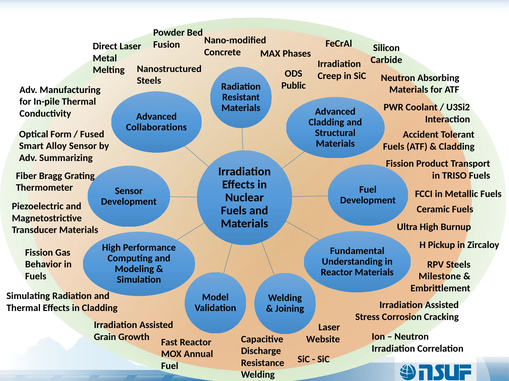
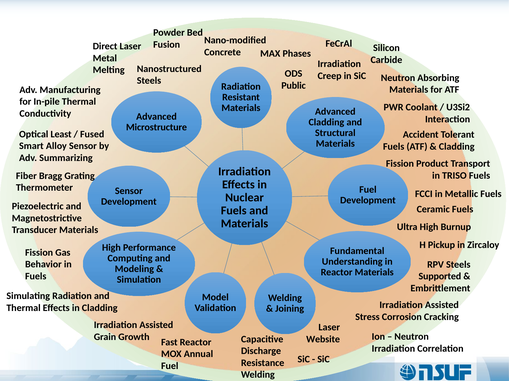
Collaborations: Collaborations -> Microstructure
Form: Form -> Least
Milestone: Milestone -> Supported
